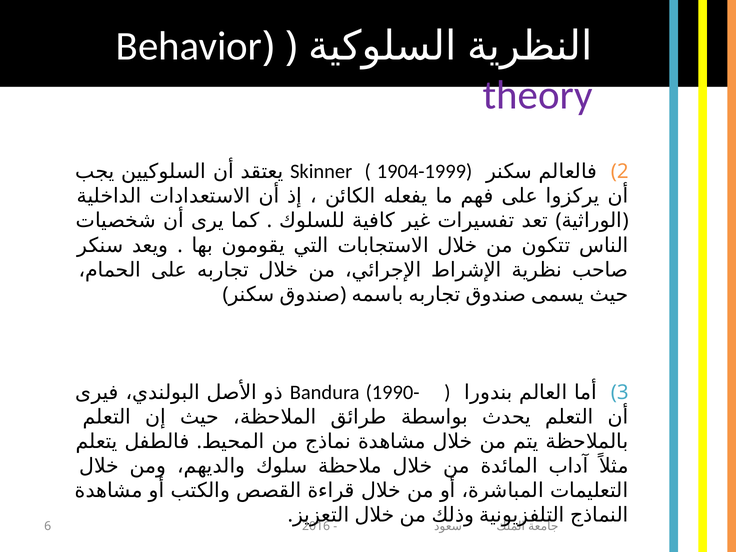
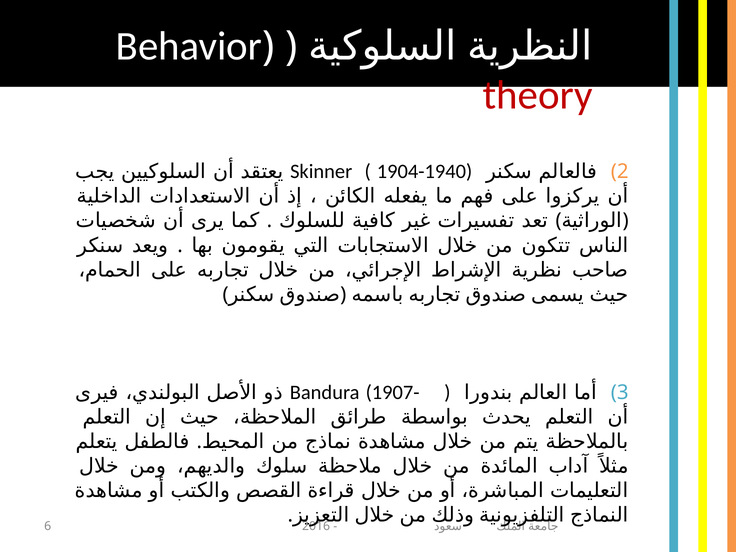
theory colour: purple -> red
1904-1999: 1904-1999 -> 1904-1940
1990-: 1990- -> 1907-
